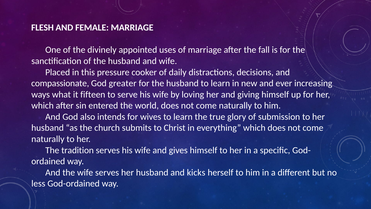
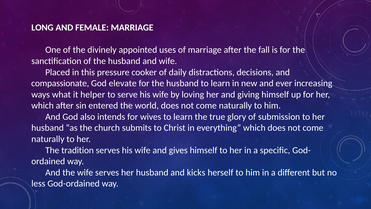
FLESH: FLESH -> LONG
greater: greater -> elevate
fifteen: fifteen -> helper
